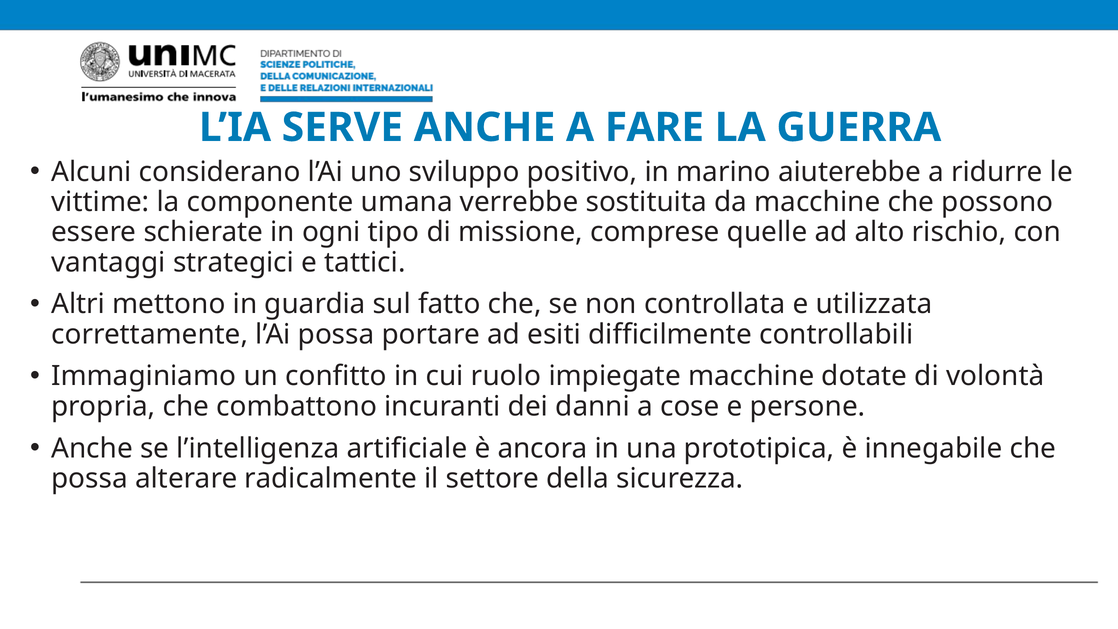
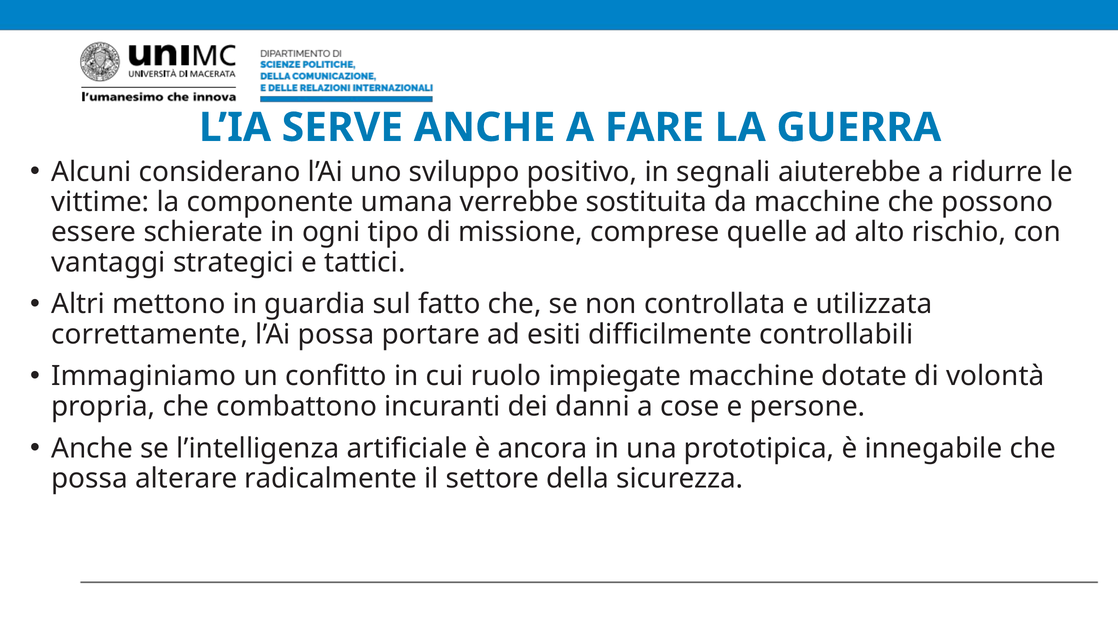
marino: marino -> segnali
